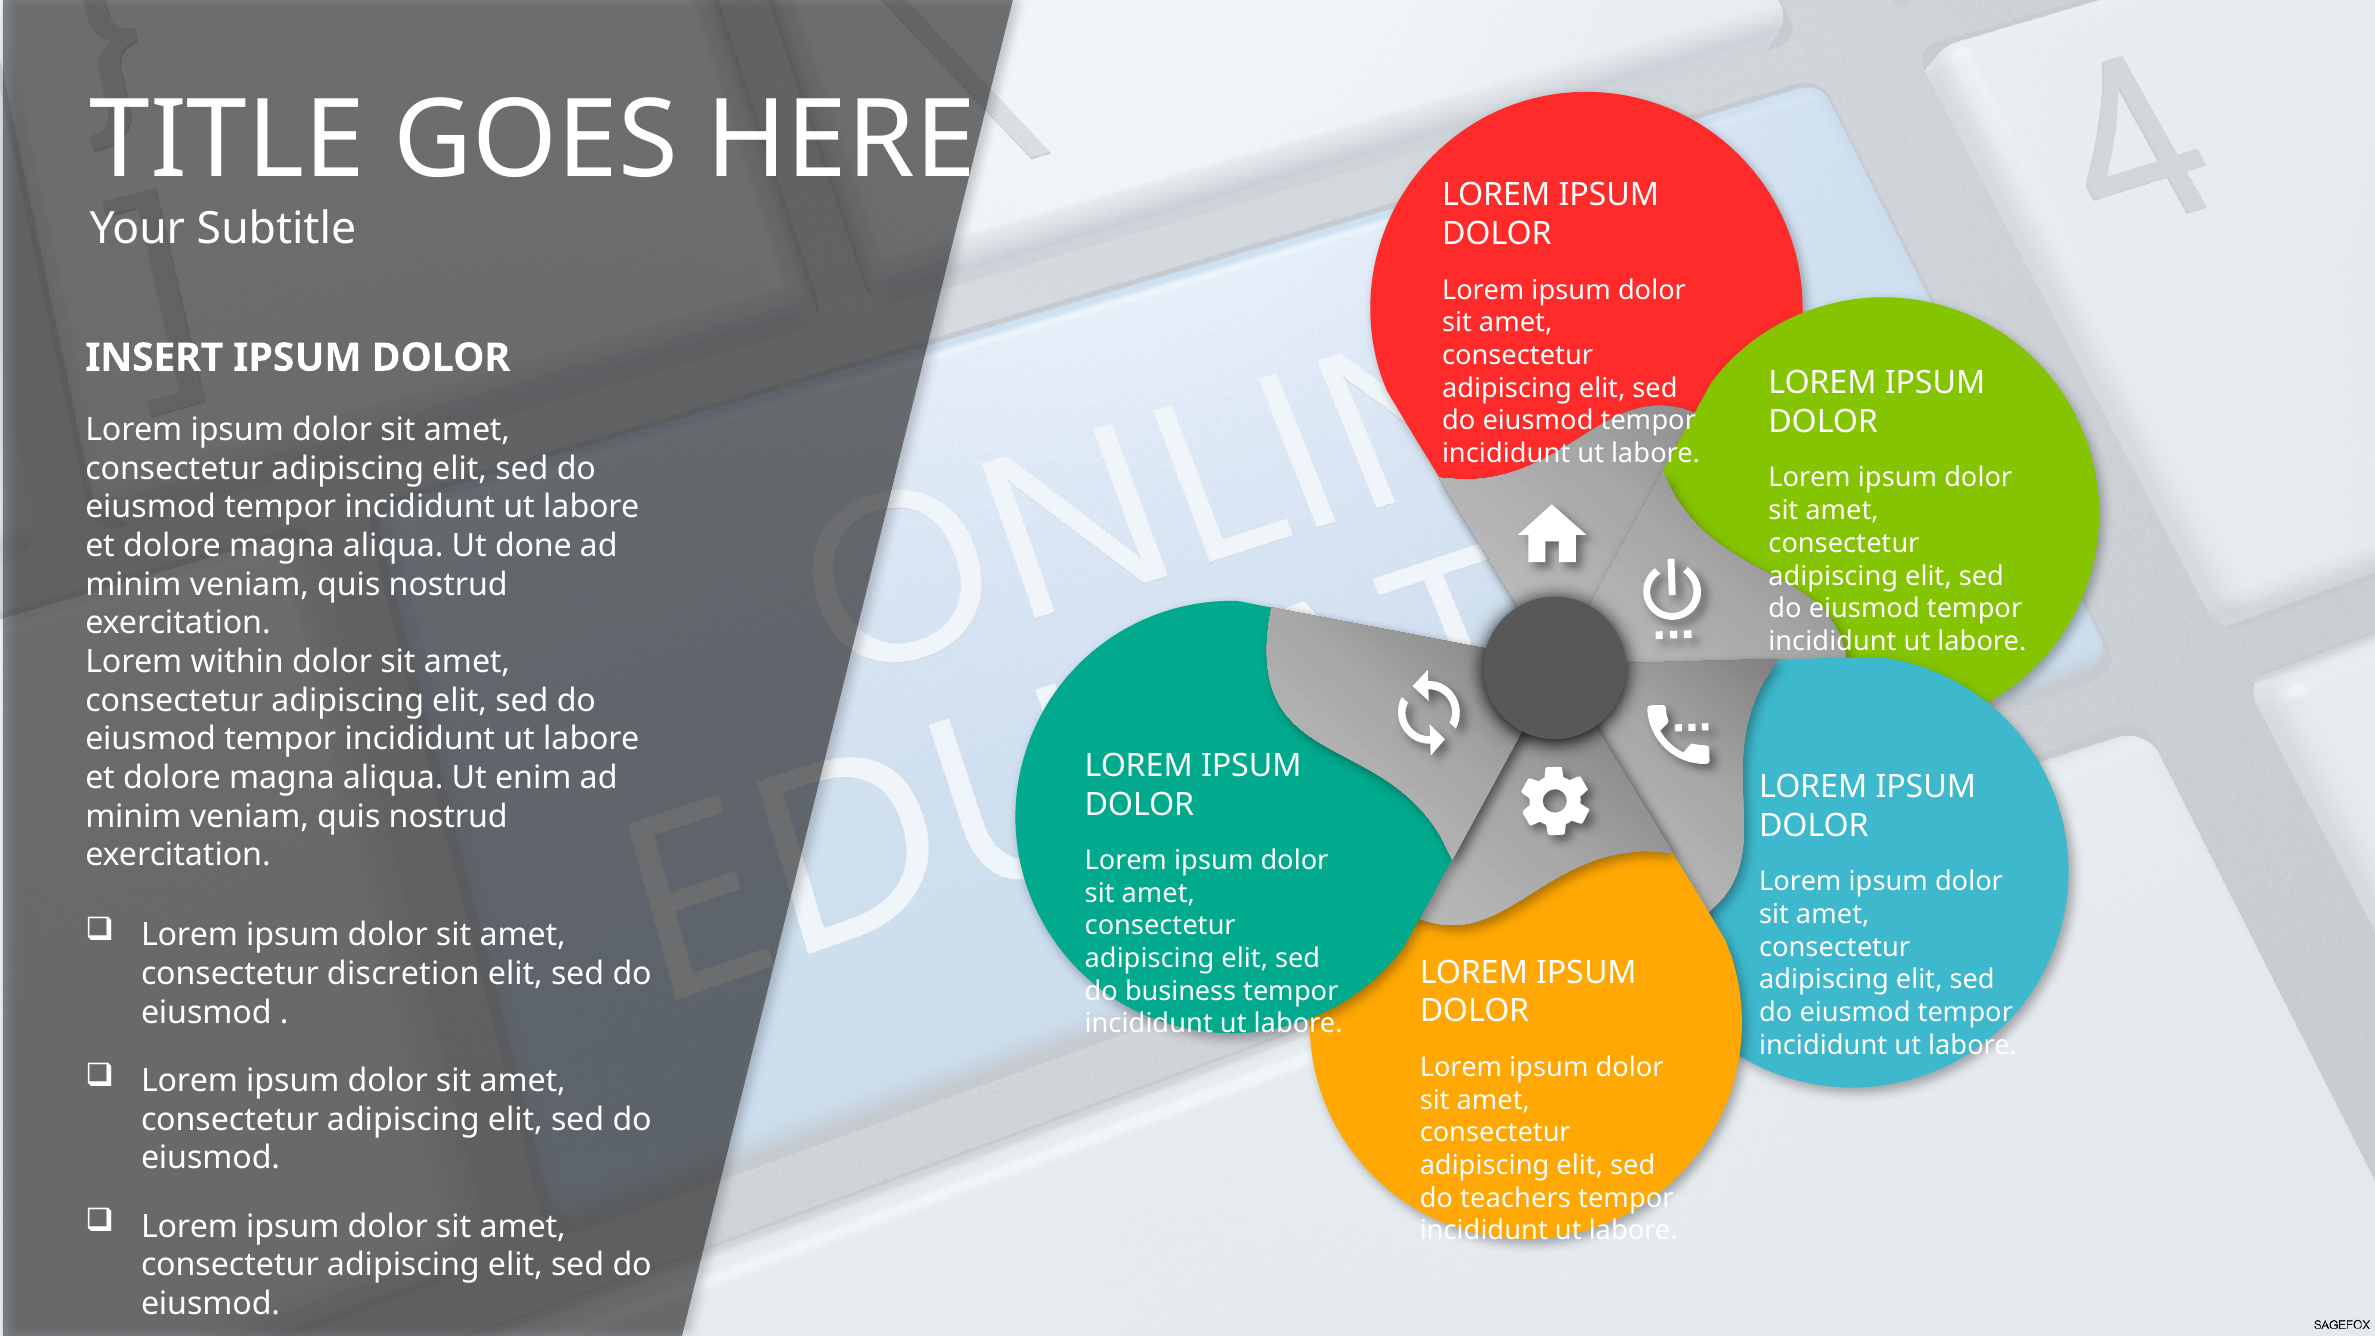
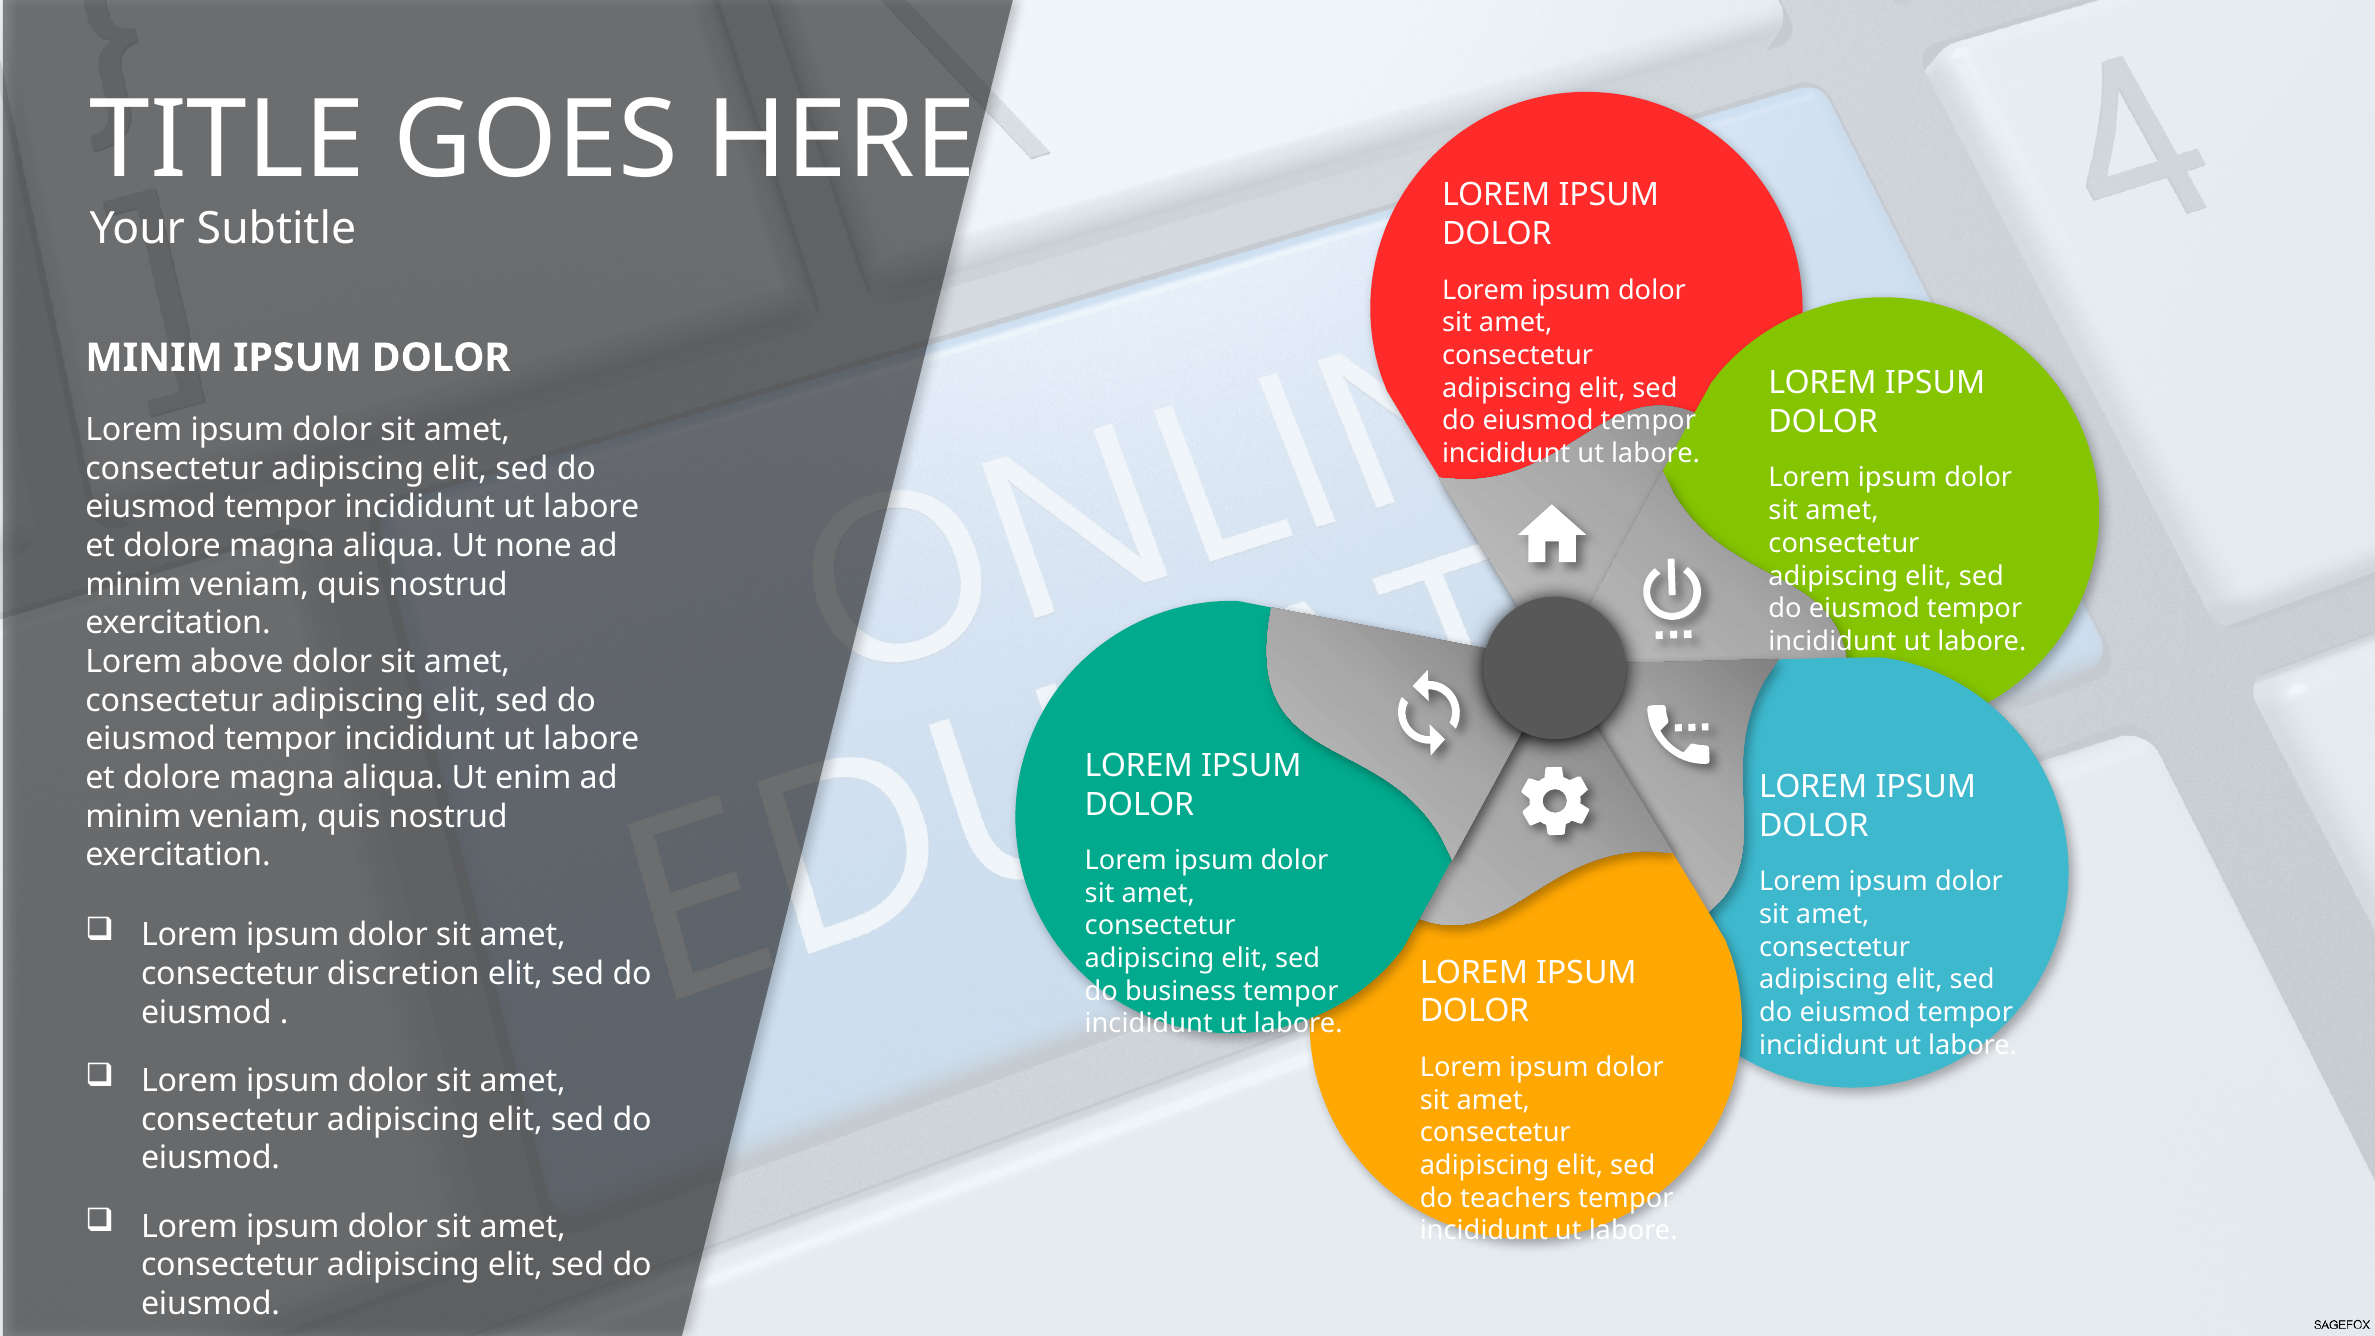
INSERT at (154, 358): INSERT -> MINIM
done: done -> none
within: within -> above
